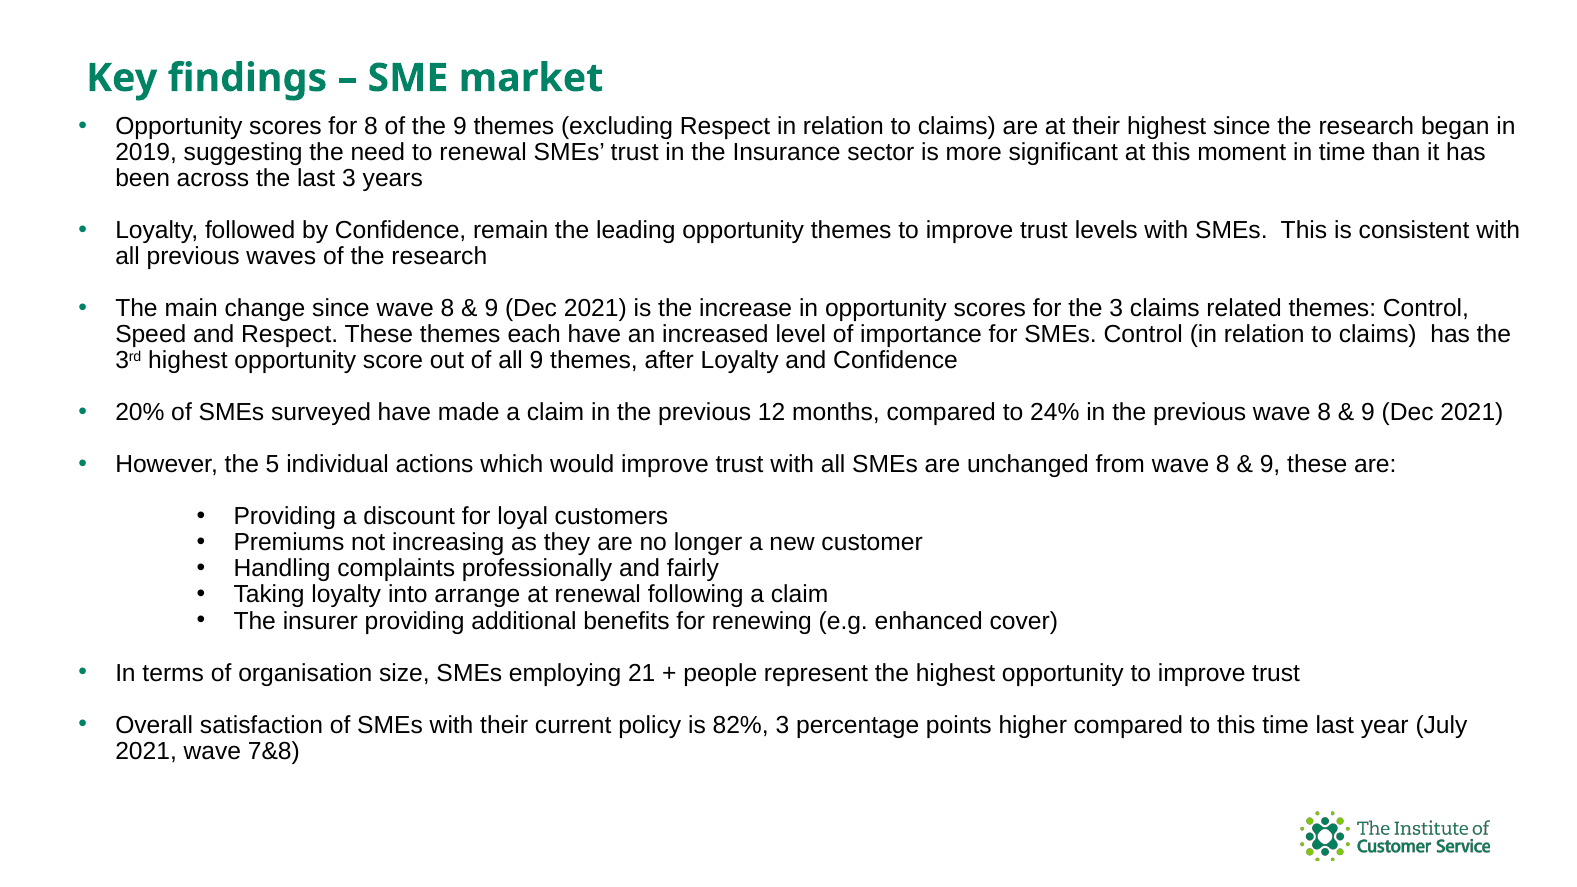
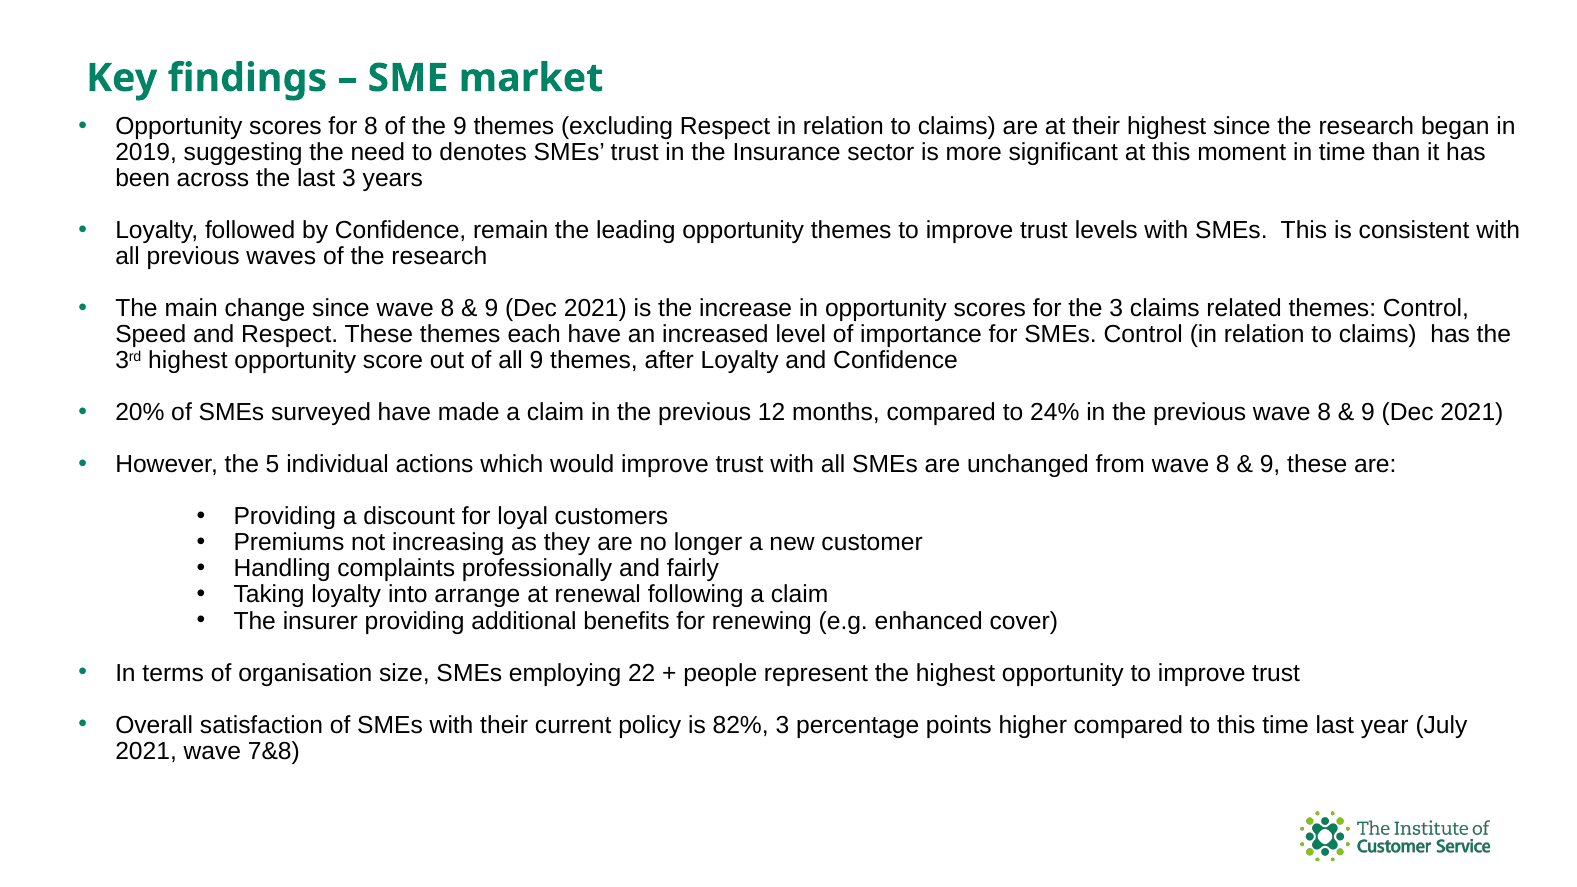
to renewal: renewal -> denotes
21: 21 -> 22
